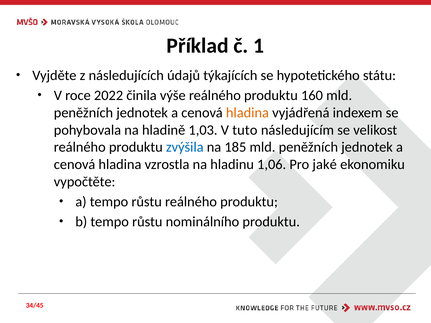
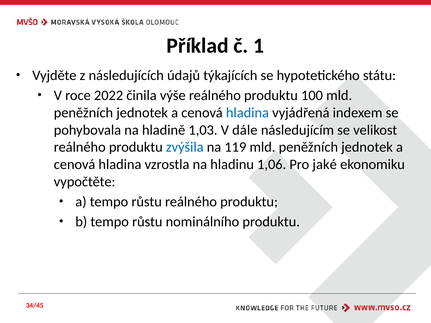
160: 160 -> 100
hladina at (247, 113) colour: orange -> blue
tuto: tuto -> dále
185: 185 -> 119
